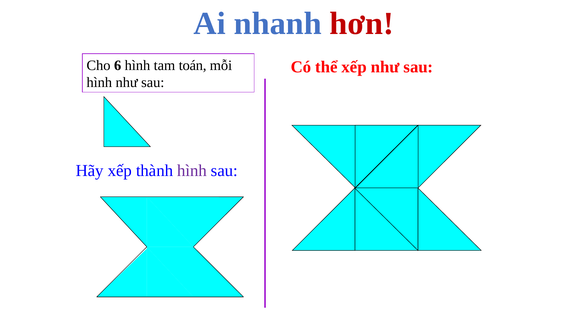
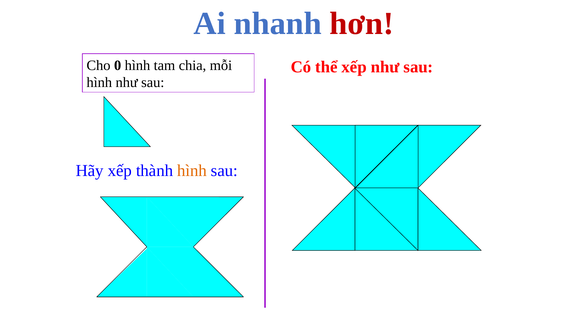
6: 6 -> 0
toán: toán -> chia
hình at (192, 171) colour: purple -> orange
